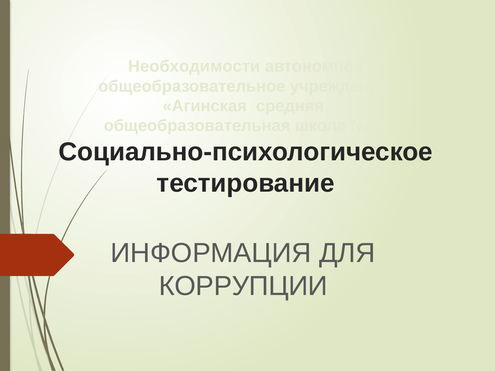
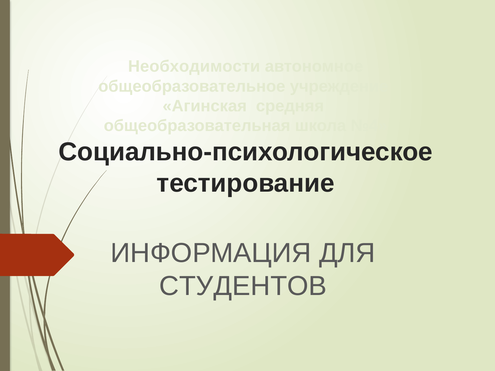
КОРРУПЦИИ: КОРРУПЦИИ -> СТУДЕНТОВ
